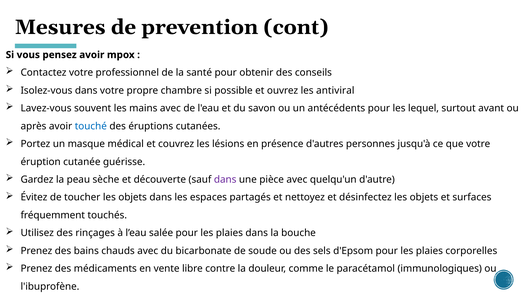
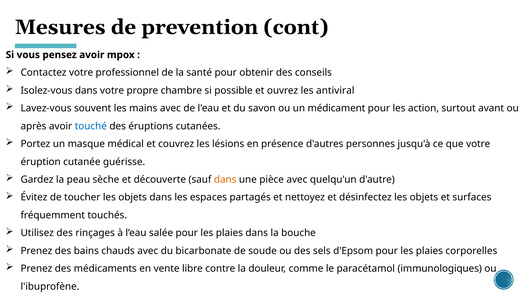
antécédents: antécédents -> médicament
lequel: lequel -> action
dans at (225, 180) colour: purple -> orange
